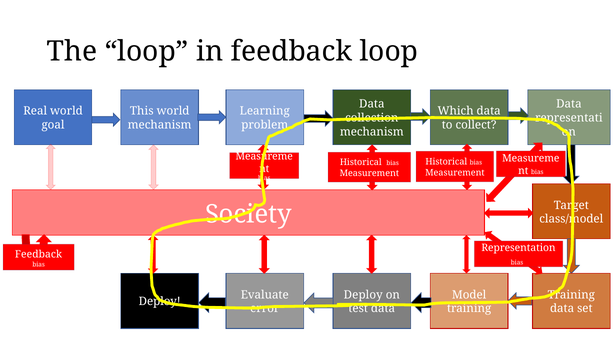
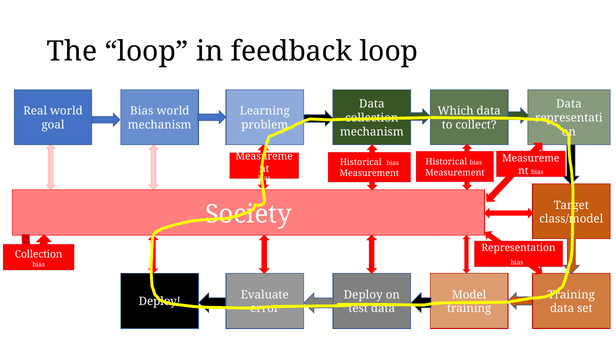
This at (142, 111): This -> Bias
Feedback at (39, 255): Feedback -> Collection
